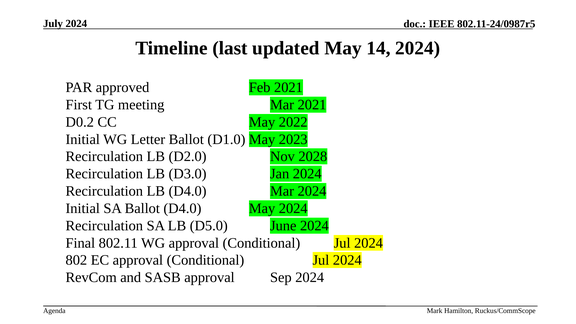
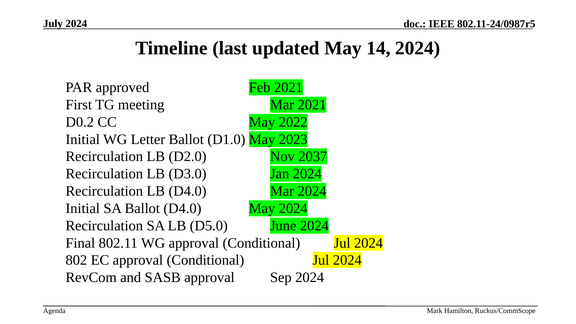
2028: 2028 -> 2037
